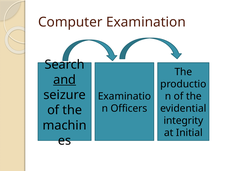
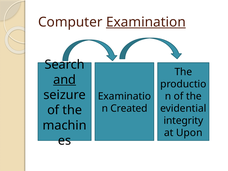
Examination underline: none -> present
Officers: Officers -> Created
Initial: Initial -> Upon
